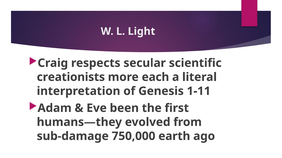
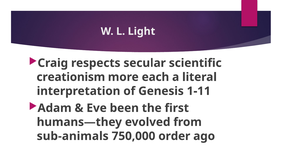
creationists: creationists -> creationism
sub-damage: sub-damage -> sub-animals
earth: earth -> order
